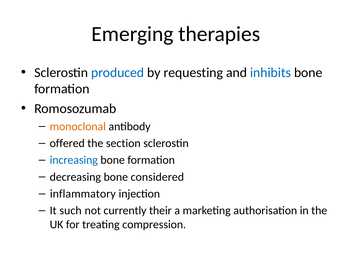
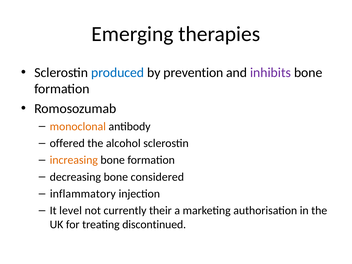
requesting: requesting -> prevention
inhibits colour: blue -> purple
section: section -> alcohol
increasing colour: blue -> orange
such: such -> level
compression: compression -> discontinued
